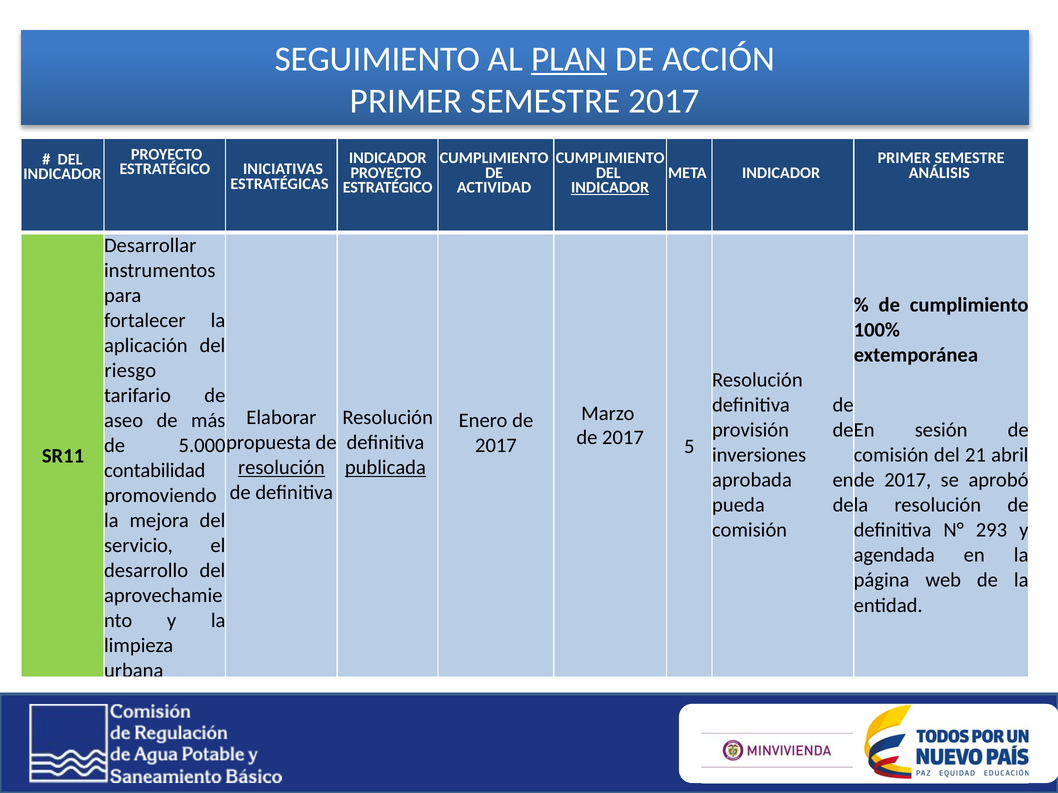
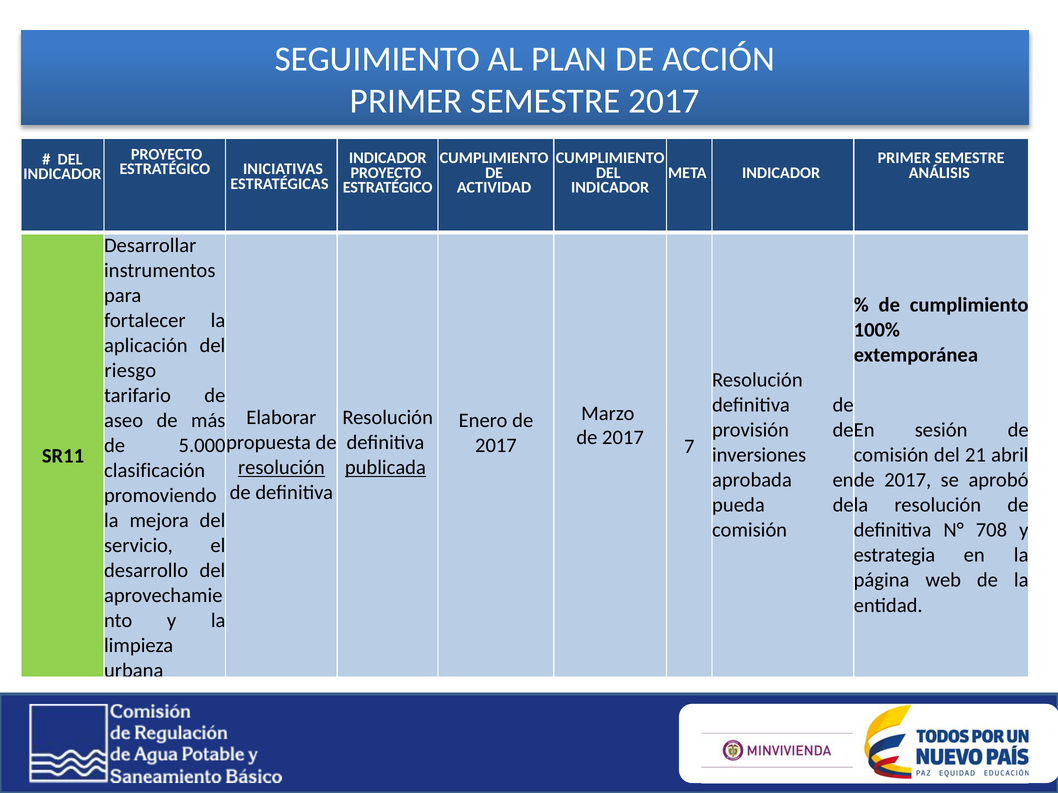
PLAN underline: present -> none
INDICADOR at (610, 188) underline: present -> none
5: 5 -> 7
contabilidad: contabilidad -> clasificación
293: 293 -> 708
agendada: agendada -> estrategia
